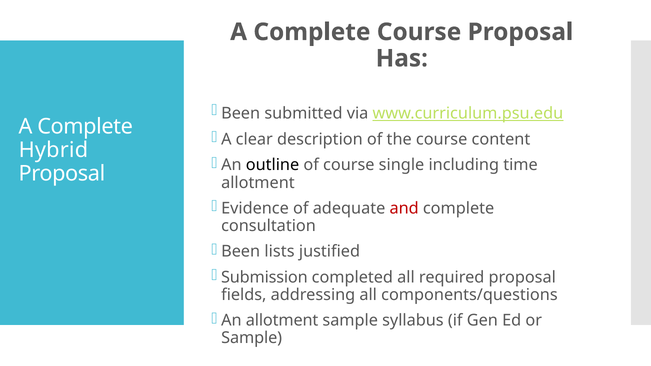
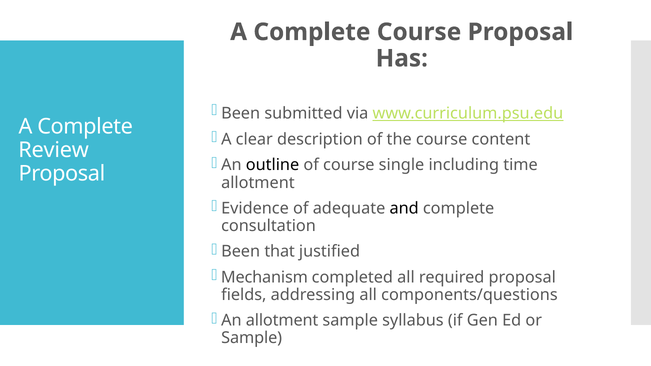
Hybrid: Hybrid -> Review
and colour: red -> black
lists: lists -> that
Submission: Submission -> Mechanism
